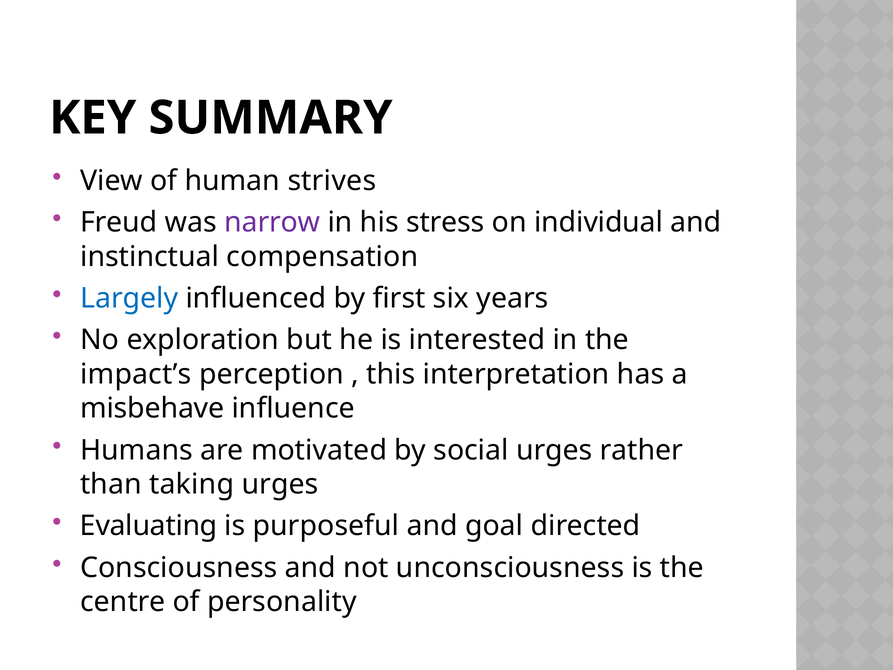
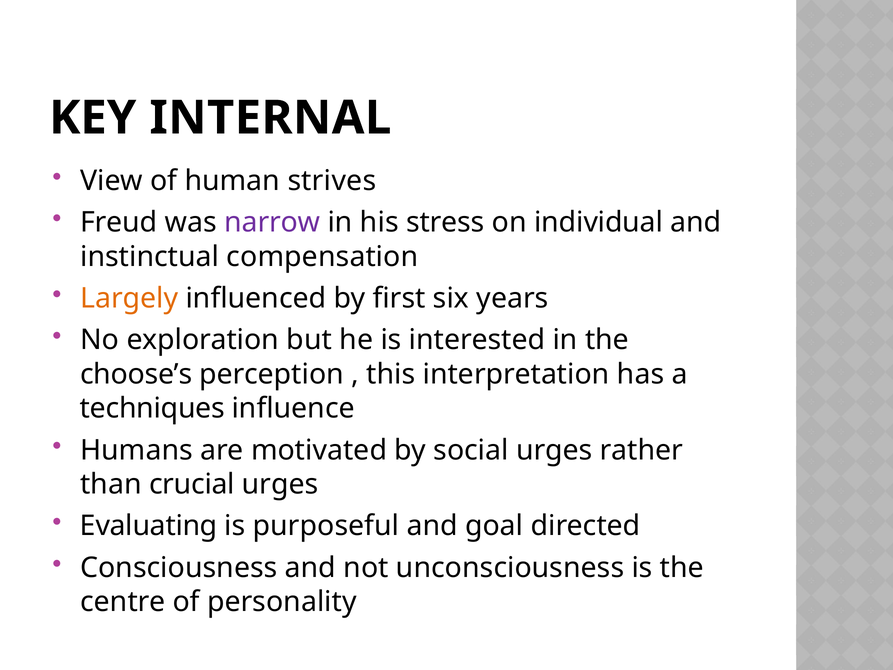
SUMMARY: SUMMARY -> INTERNAL
Largely colour: blue -> orange
impact’s: impact’s -> choose’s
misbehave: misbehave -> techniques
taking: taking -> crucial
